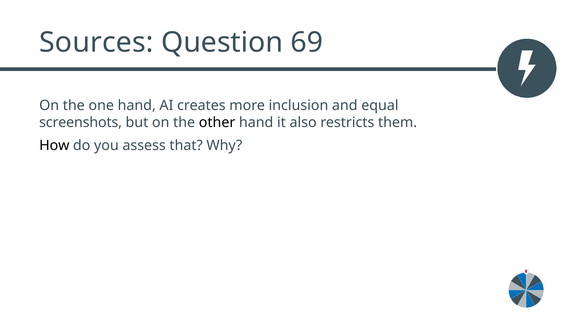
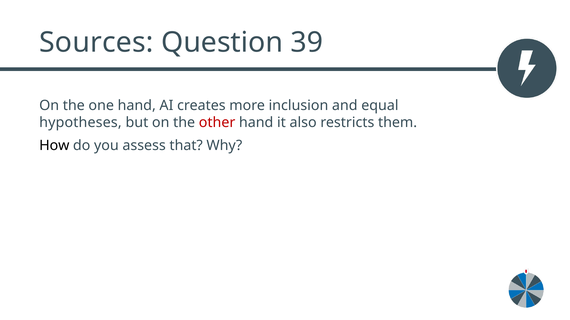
69: 69 -> 39
screenshots: screenshots -> hypotheses
other colour: black -> red
